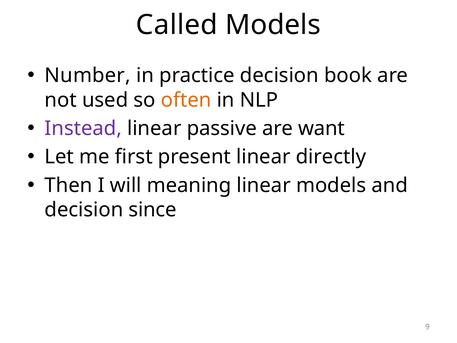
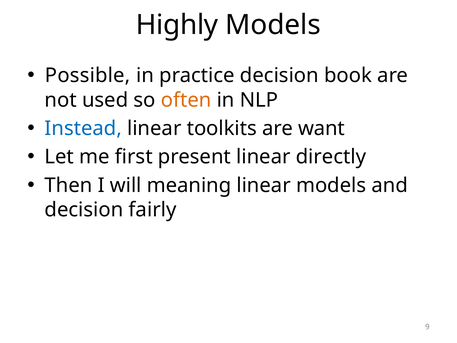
Called: Called -> Highly
Number: Number -> Possible
Instead colour: purple -> blue
passive: passive -> toolkits
since: since -> fairly
